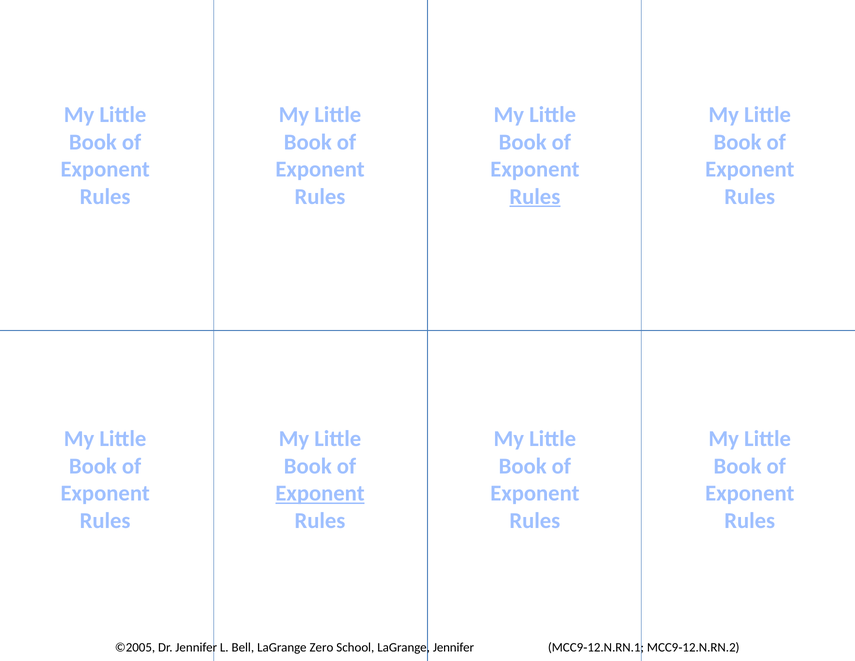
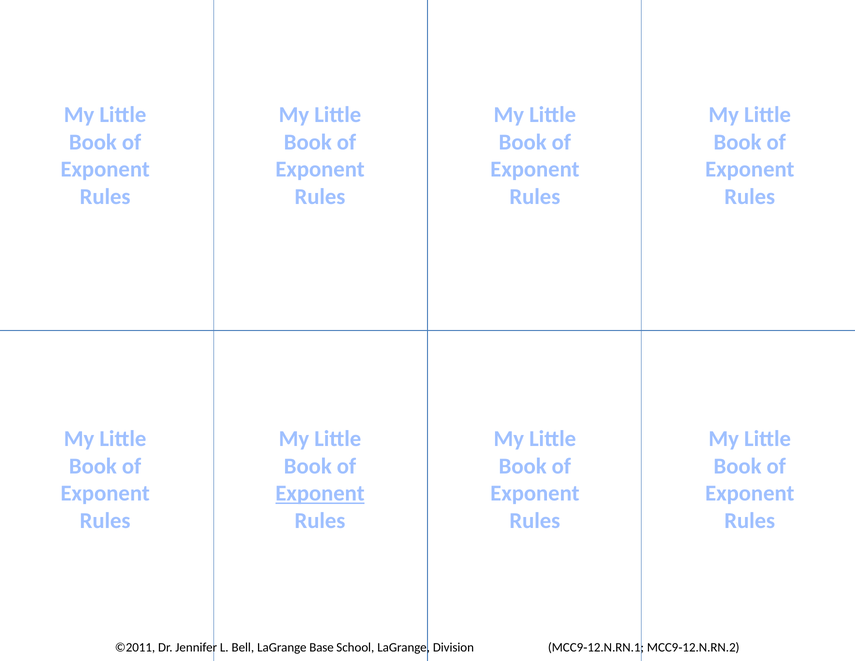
Rules at (535, 196) underline: present -> none
©2005: ©2005 -> ©2011
Zero: Zero -> Base
LaGrange Jennifer: Jennifer -> Division
